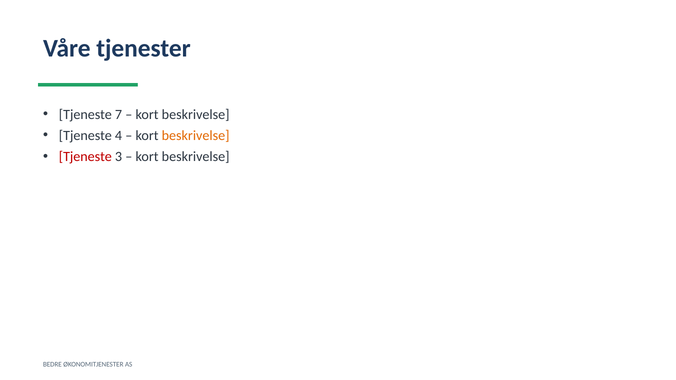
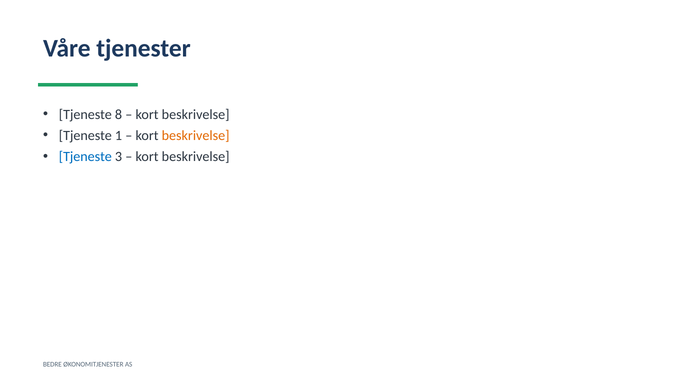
7: 7 -> 8
4: 4 -> 1
Tjeneste at (85, 157) colour: red -> blue
